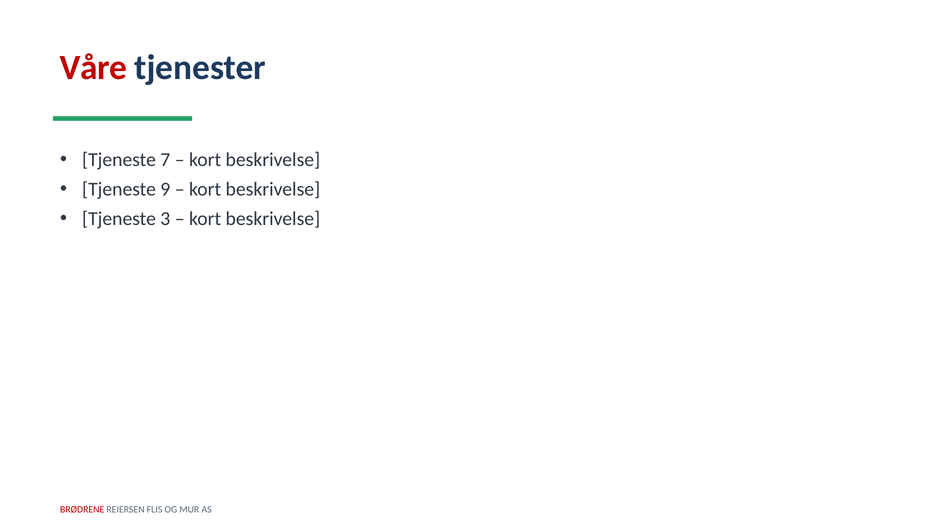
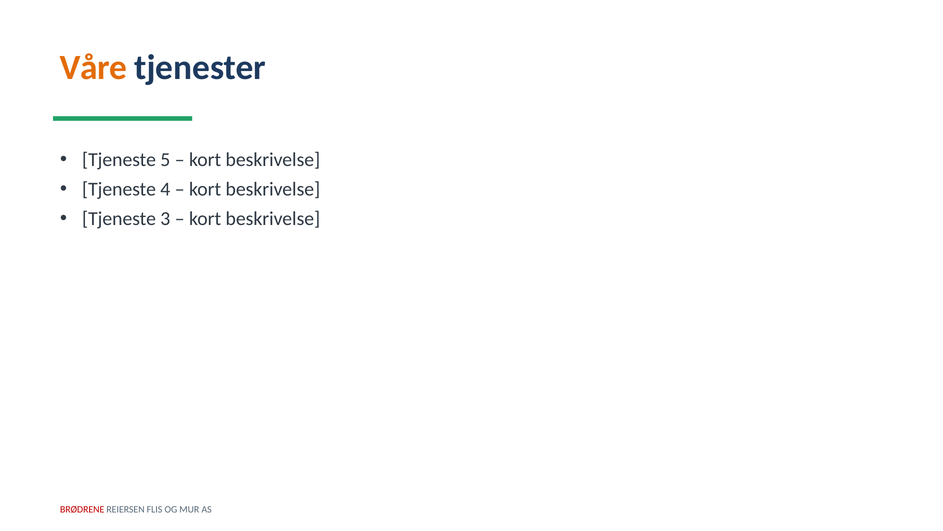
Våre colour: red -> orange
7: 7 -> 5
9: 9 -> 4
